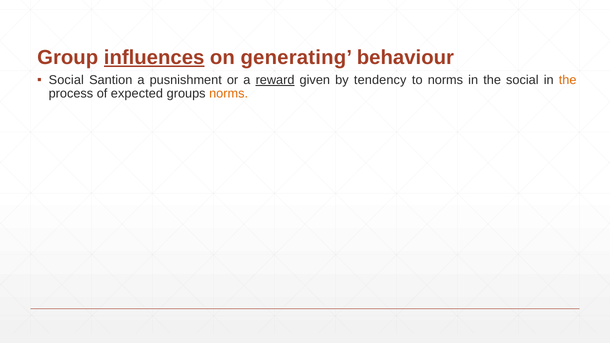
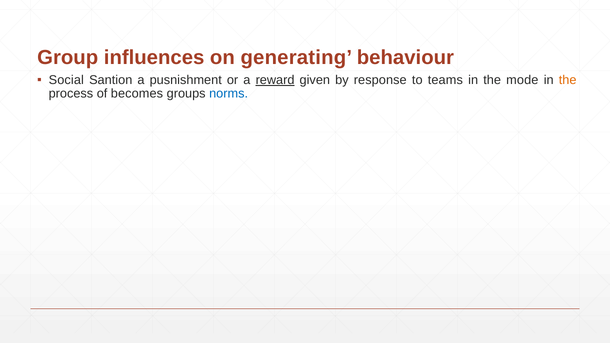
influences underline: present -> none
tendency: tendency -> response
to norms: norms -> teams
the social: social -> mode
expected: expected -> becomes
norms at (229, 94) colour: orange -> blue
